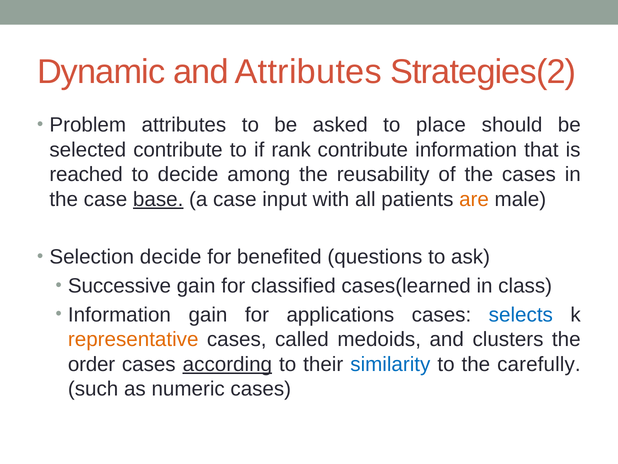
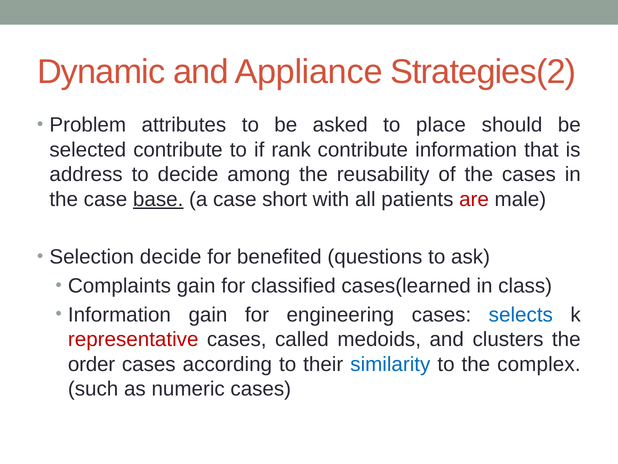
and Attributes: Attributes -> Appliance
reached: reached -> address
input: input -> short
are colour: orange -> red
Successive: Successive -> Complaints
applications: applications -> engineering
representative colour: orange -> red
according underline: present -> none
carefully: carefully -> complex
